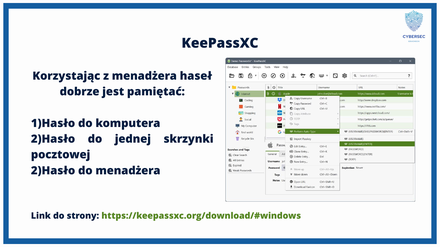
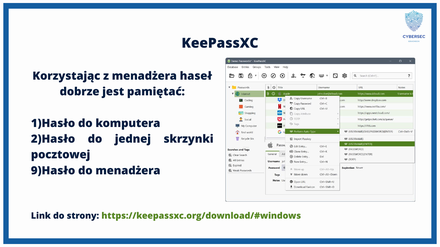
2)Hasło at (53, 171): 2)Hasło -> 9)Hasło
